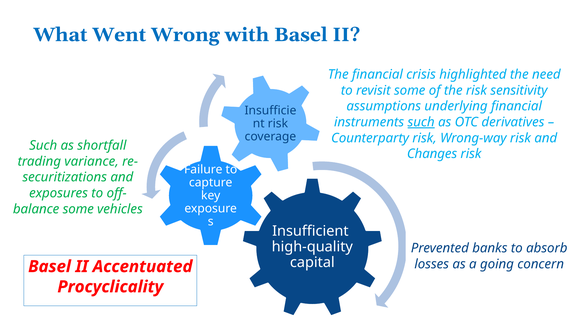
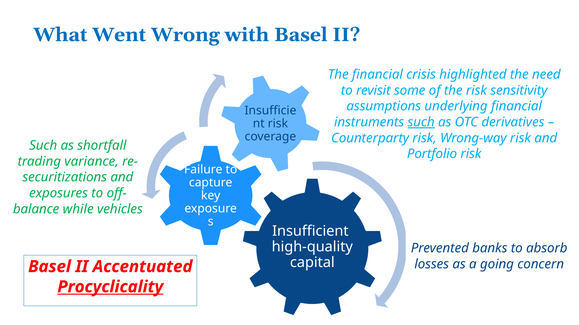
Changes: Changes -> Portfolio
some at (78, 209): some -> while
Procyclicality underline: none -> present
